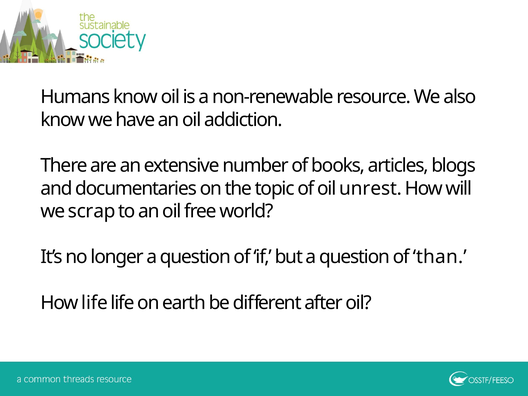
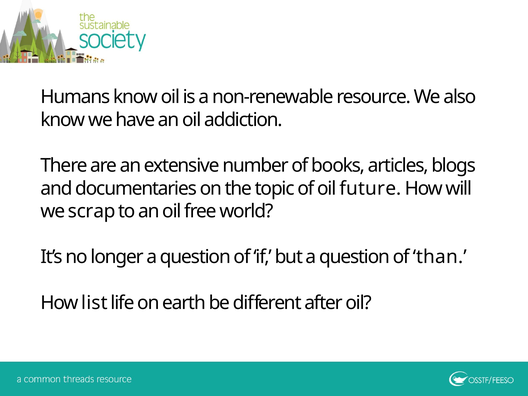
unrest: unrest -> future
How life: life -> list
